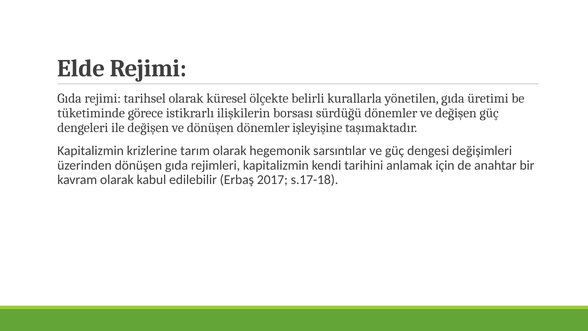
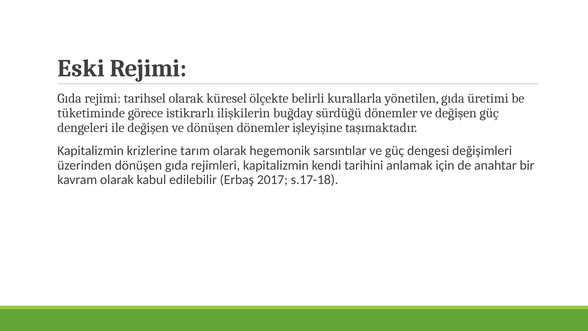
Elde: Elde -> Eski
borsası: borsası -> buğday
